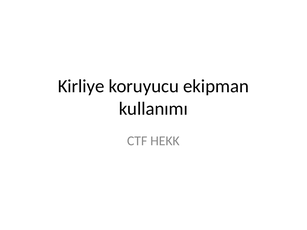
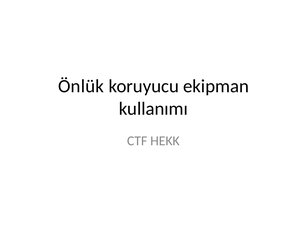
Kirliye: Kirliye -> Önlük
